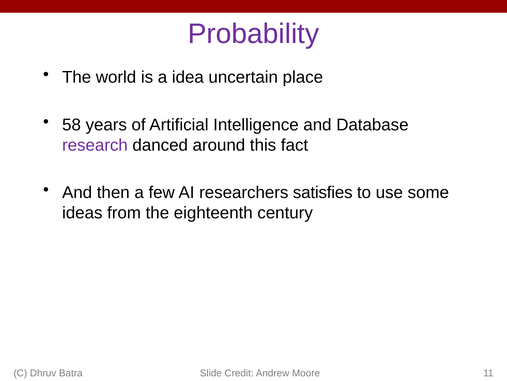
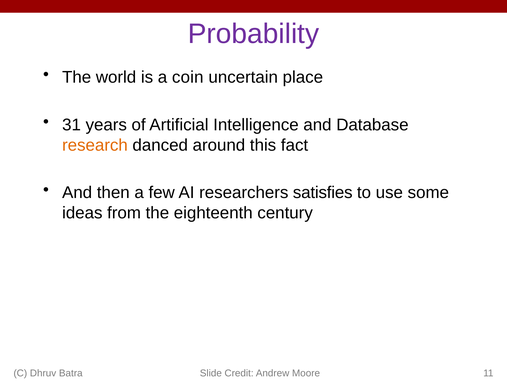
idea: idea -> coin
58: 58 -> 31
research colour: purple -> orange
